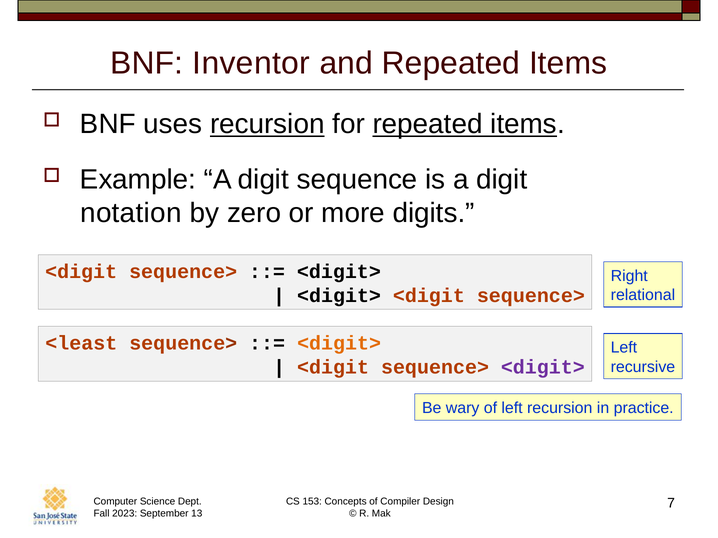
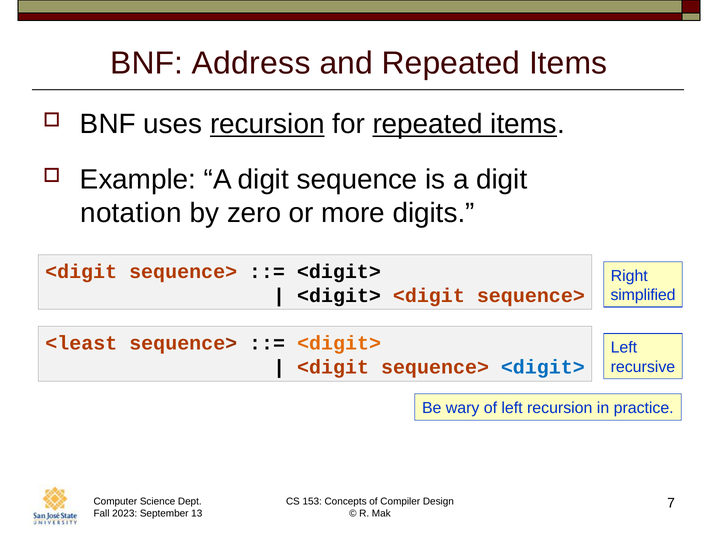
Inventor: Inventor -> Address
relational: relational -> simplified
<digit> at (543, 368) colour: purple -> blue
